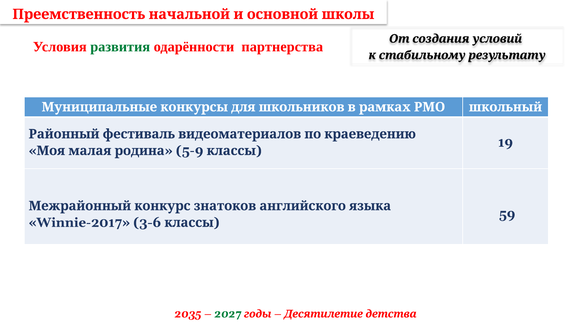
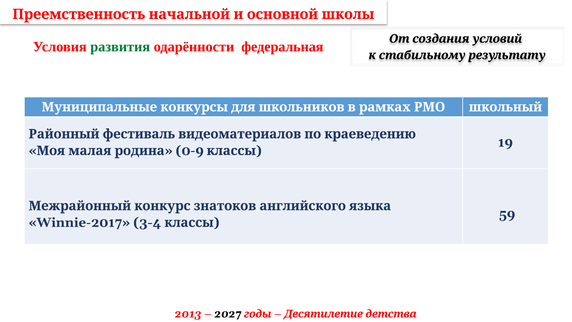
партнерства: партнерства -> федеральная
5-9: 5-9 -> 0-9
3-6: 3-6 -> 3-4
2035: 2035 -> 2013
2027 colour: green -> black
